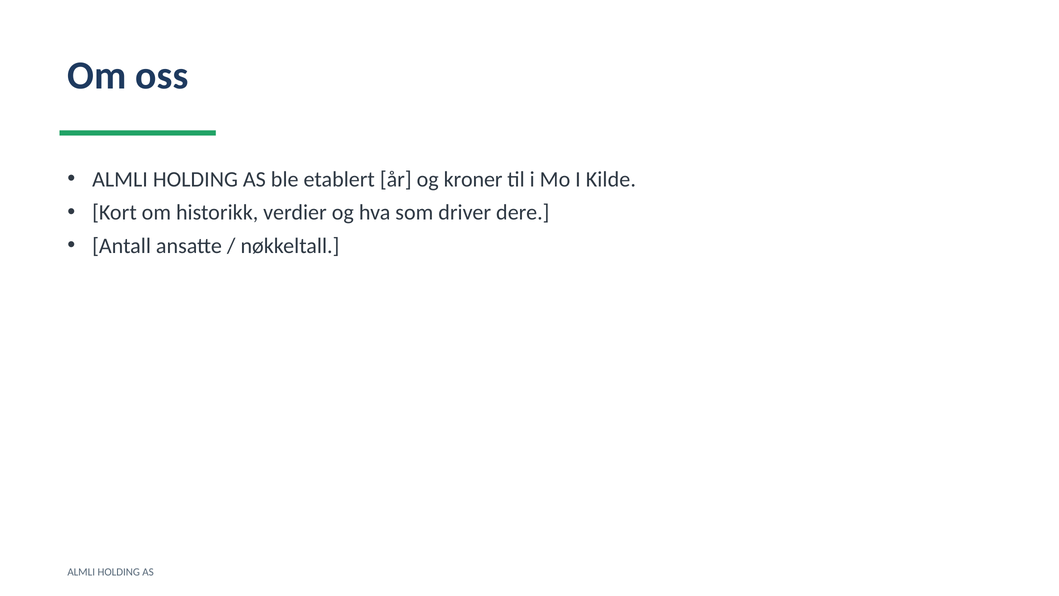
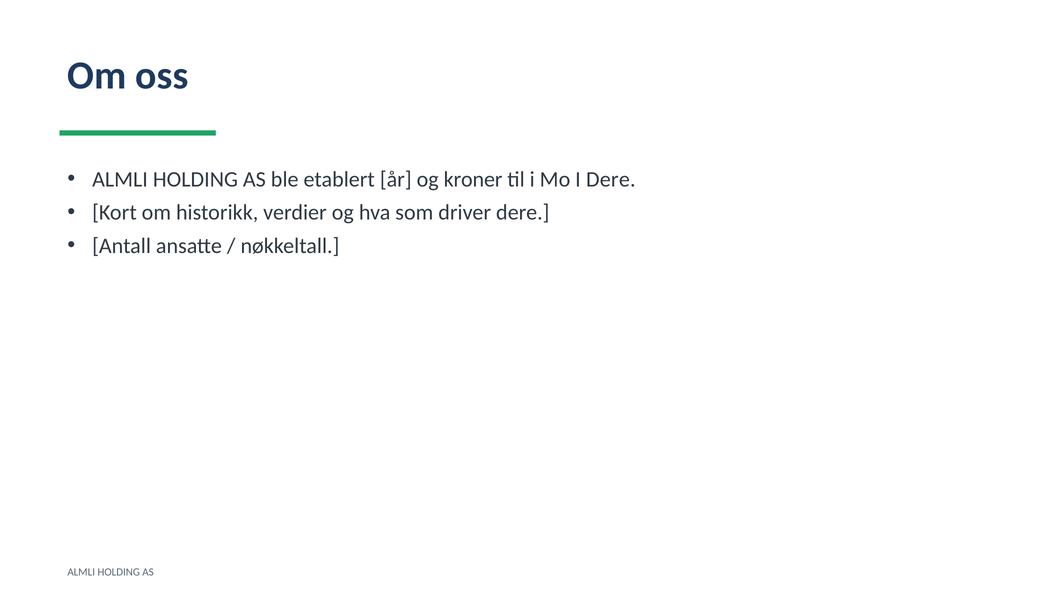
I Kilde: Kilde -> Dere
